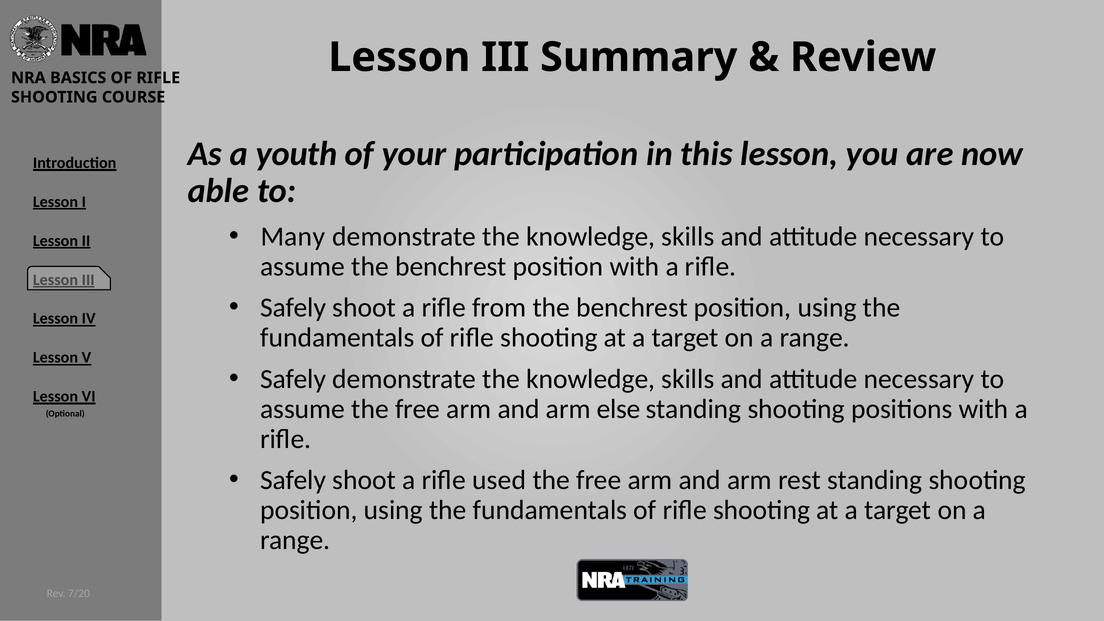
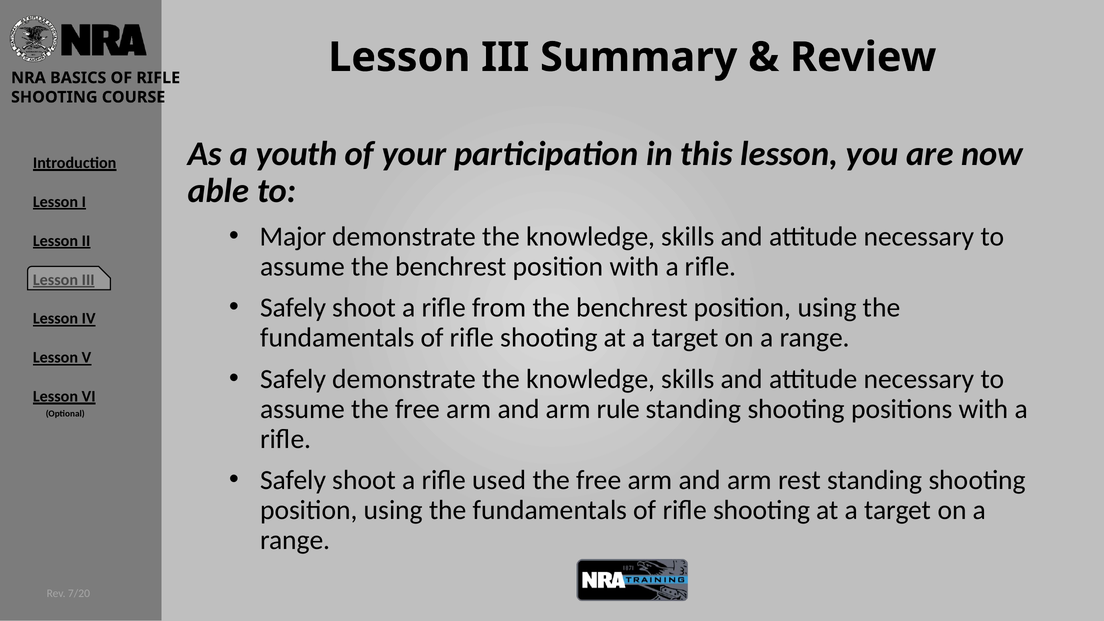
Many: Many -> Major
else: else -> rule
